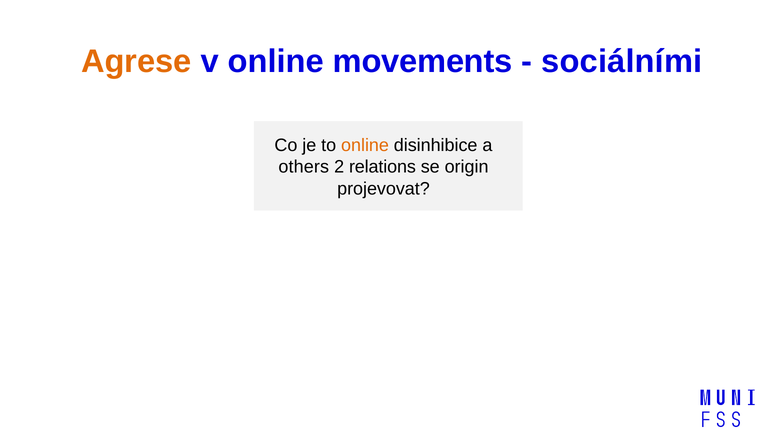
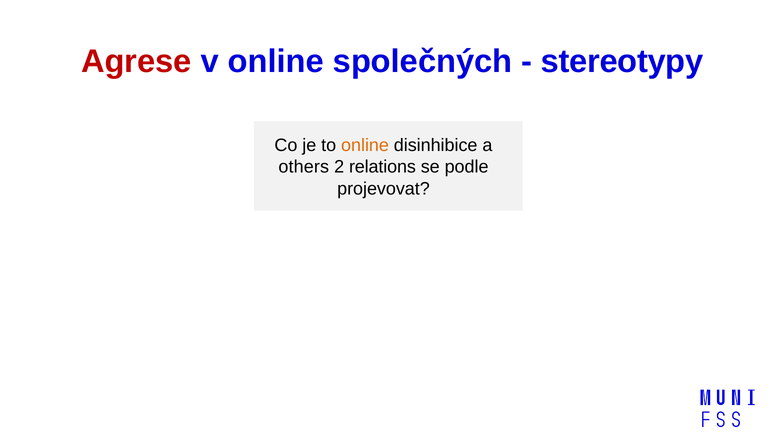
Agrese colour: orange -> red
movements: movements -> společných
sociálními: sociálními -> stereotypy
origin: origin -> podle
